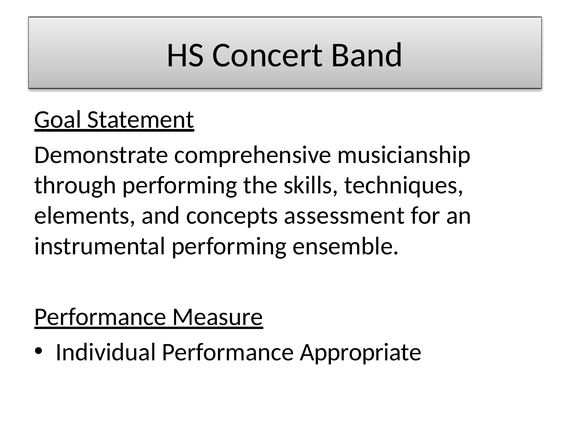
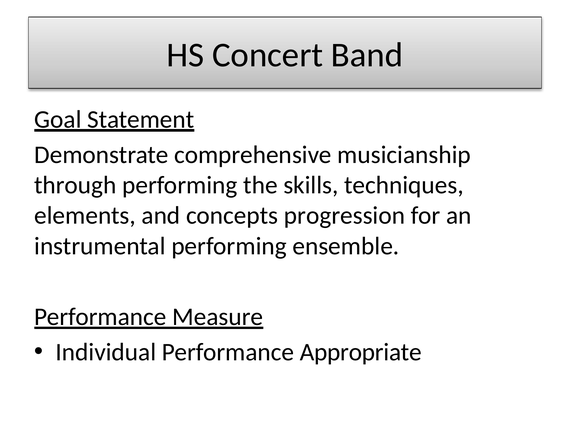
assessment: assessment -> progression
